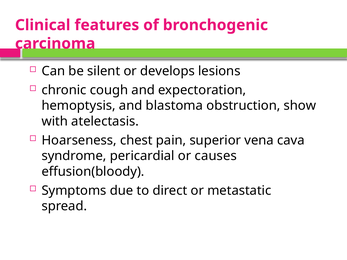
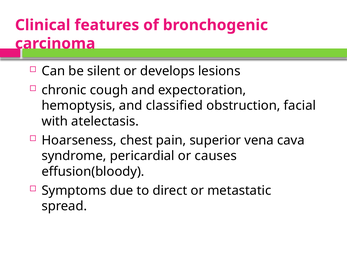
blastoma: blastoma -> classified
show: show -> facial
